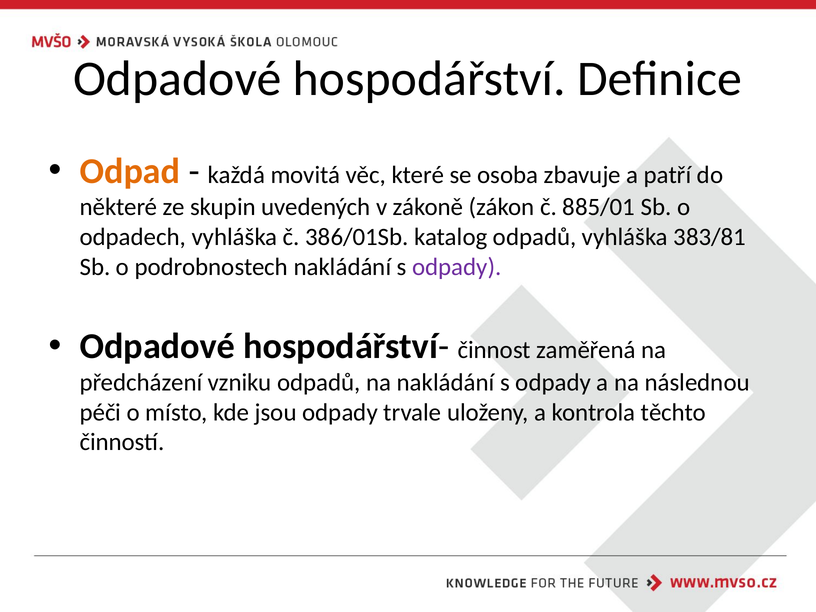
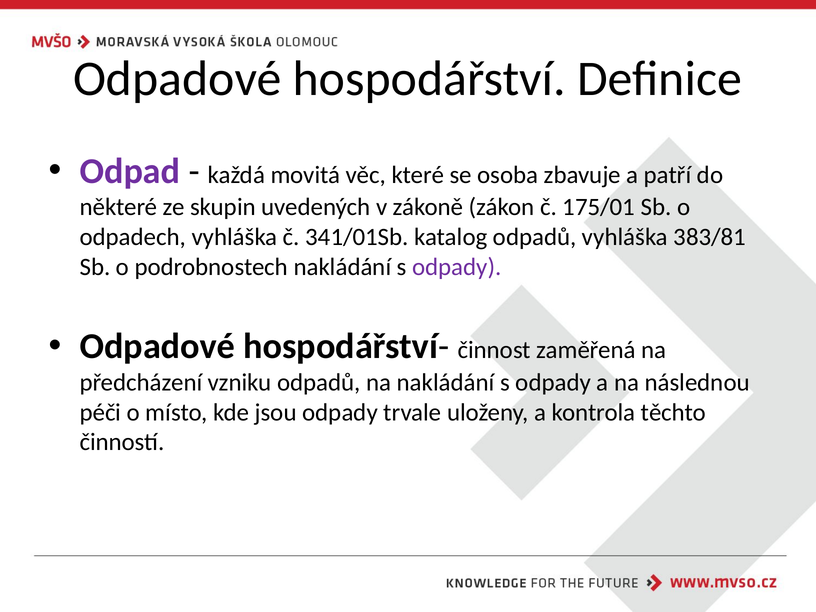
Odpad colour: orange -> purple
885/01: 885/01 -> 175/01
386/01Sb: 386/01Sb -> 341/01Sb
